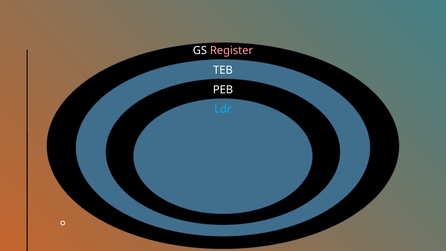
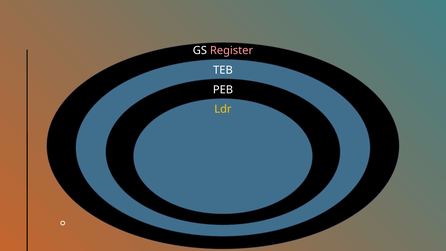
Ldr colour: light blue -> yellow
